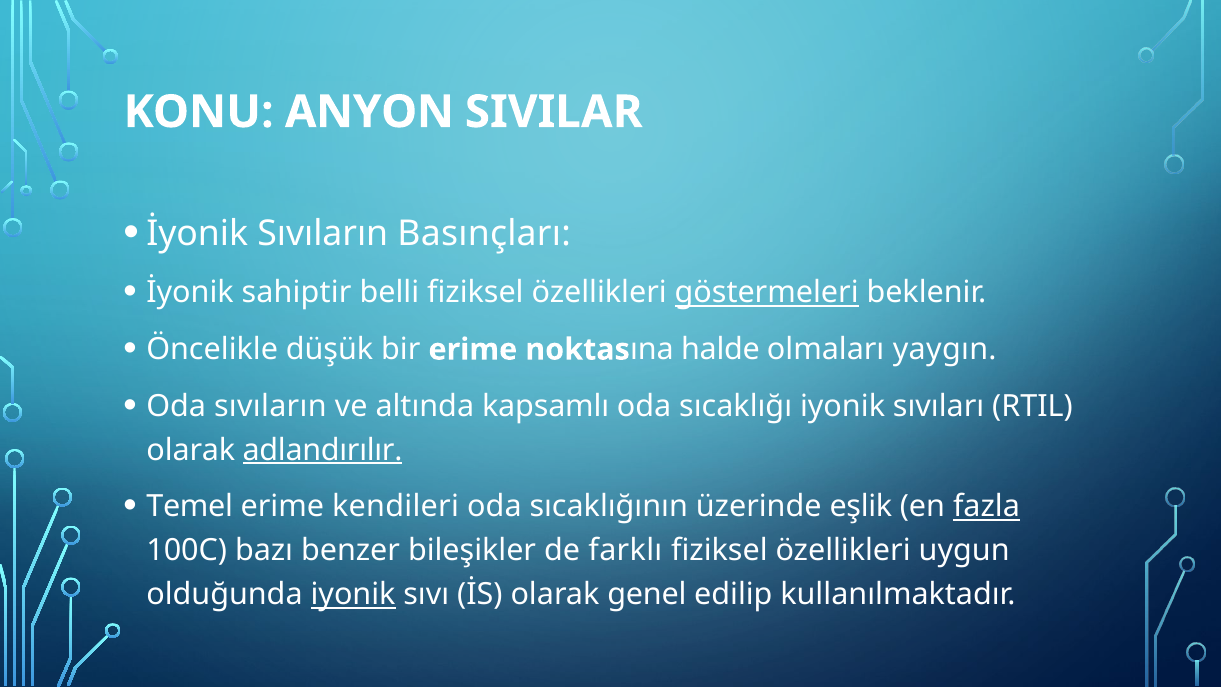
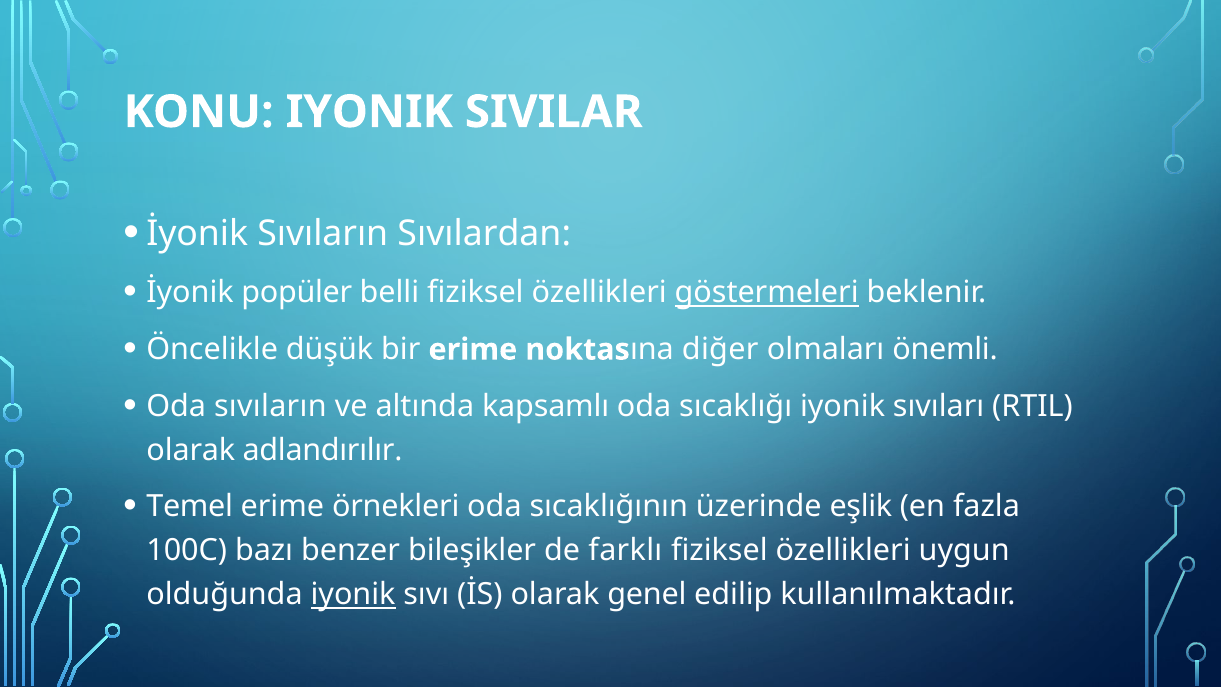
KONU ANYON: ANYON -> IYONIK
Basınçları: Basınçları -> Sıvılardan
sahiptir: sahiptir -> popüler
halde: halde -> diğer
yaygın: yaygın -> önemli
adlandırılır underline: present -> none
kendileri: kendileri -> örnekleri
fazla underline: present -> none
